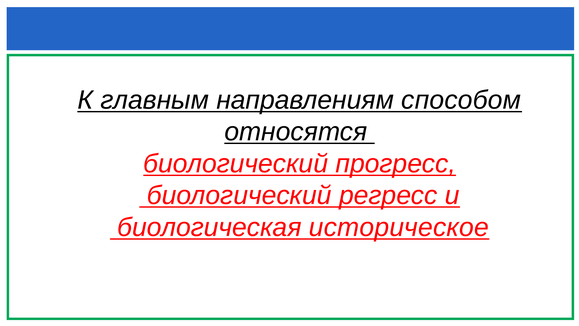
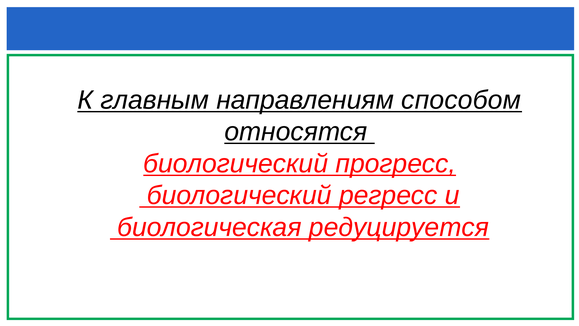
историческое: историческое -> редуцируется
